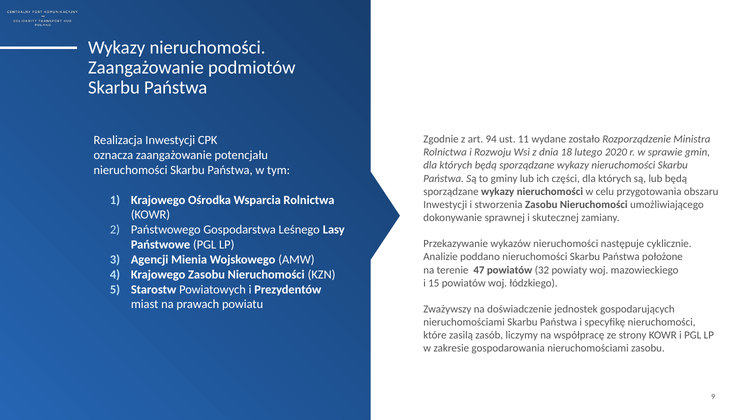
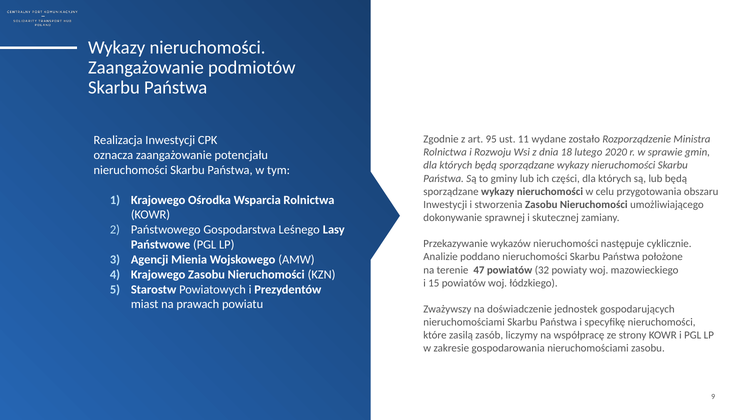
94: 94 -> 95
